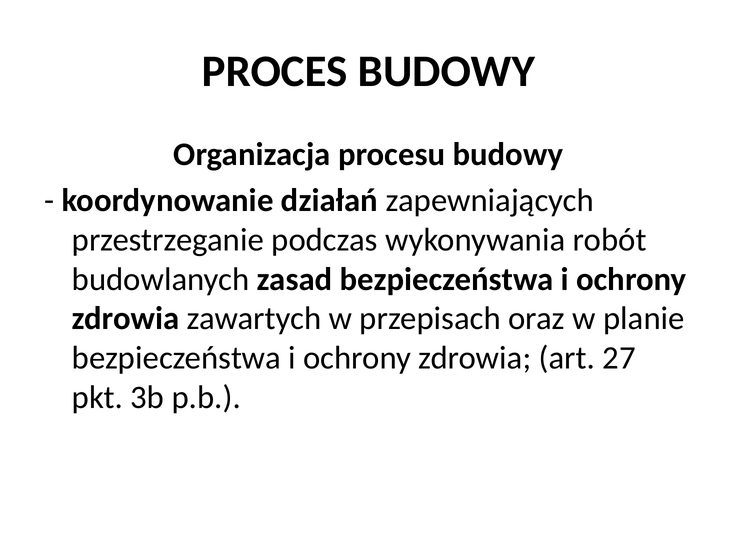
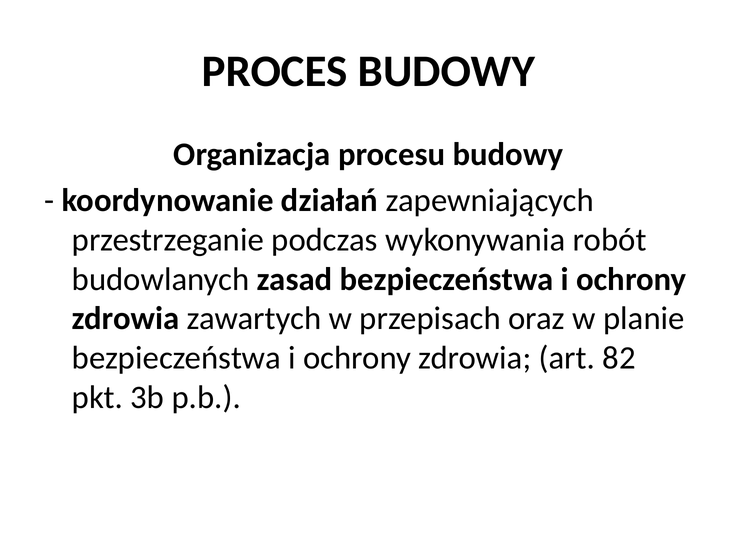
27: 27 -> 82
